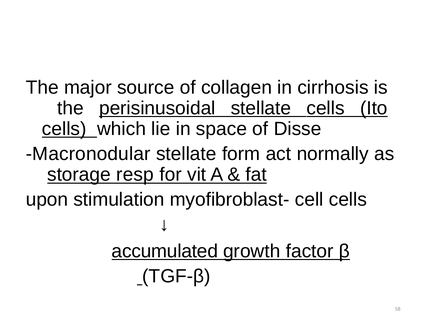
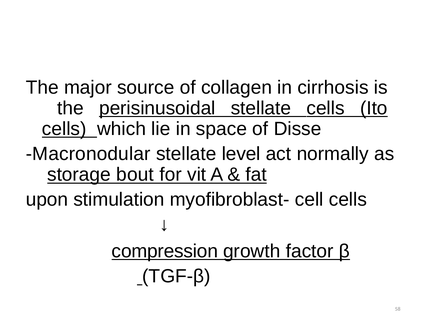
form: form -> level
resp: resp -> bout
accumulated: accumulated -> compression
